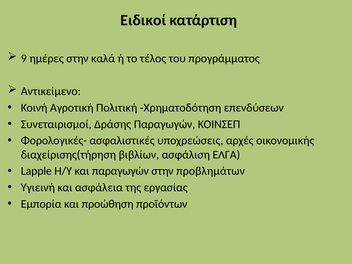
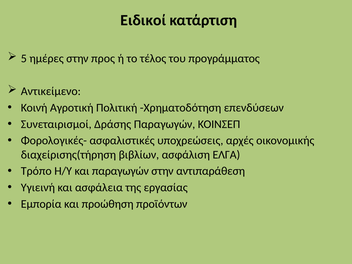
9: 9 -> 5
καλά: καλά -> προς
Lapple: Lapple -> Τρόπο
προβλημάτων: προβλημάτων -> αντιπαράθεση
